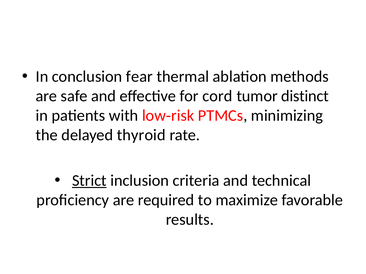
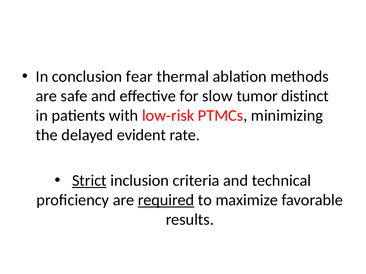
cord: cord -> slow
thyroid: thyroid -> evident
required underline: none -> present
